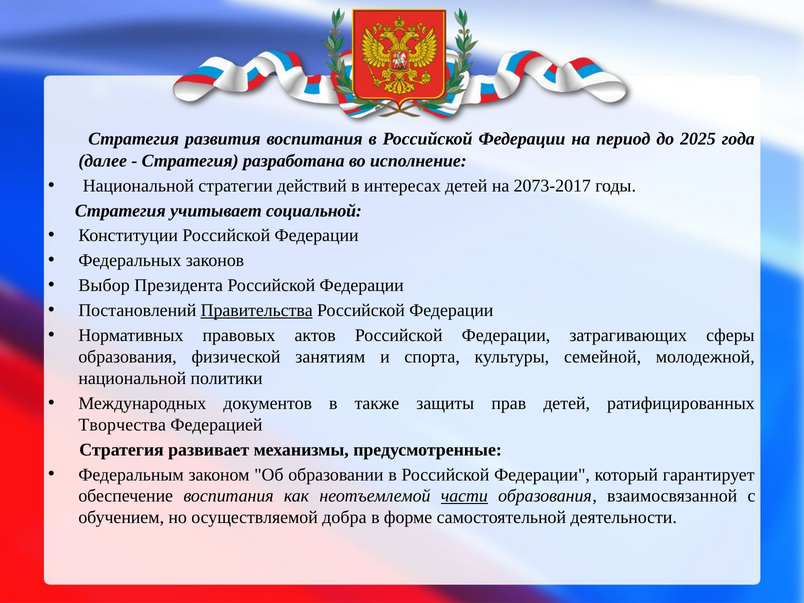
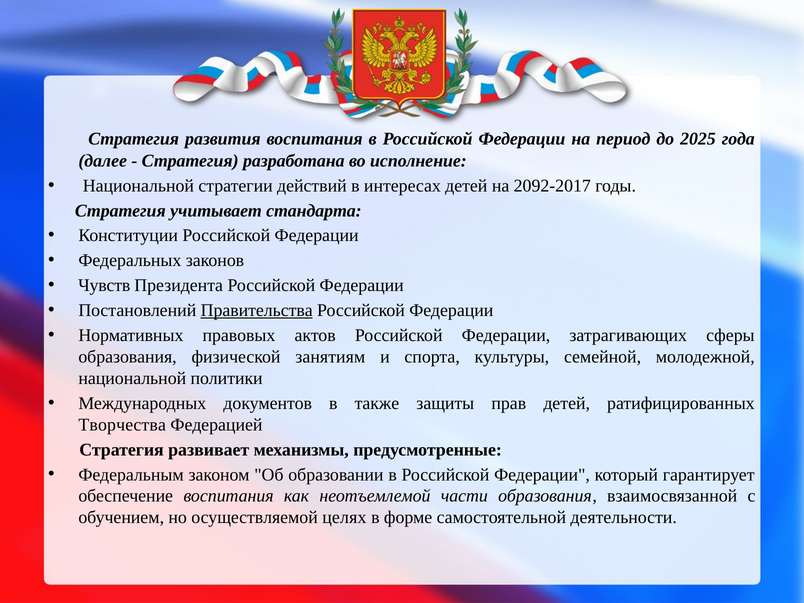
2073-2017: 2073-2017 -> 2092-2017
социальной: социальной -> стандарта
Выбор: Выбор -> Чувств
части underline: present -> none
добра: добра -> целях
